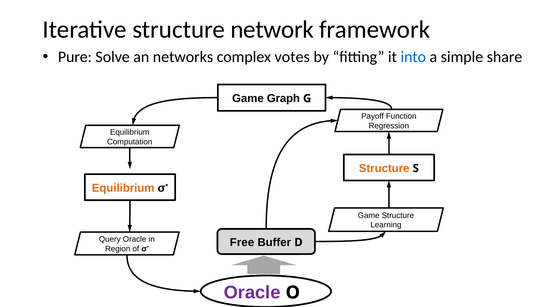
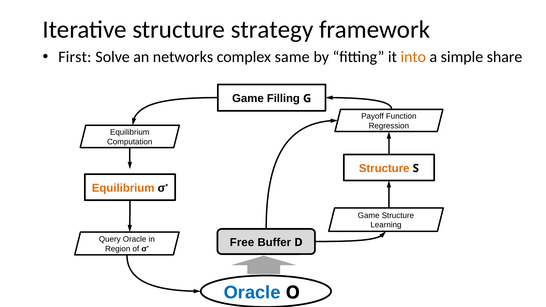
network: network -> strategy
Pure: Pure -> First
votes: votes -> same
into colour: blue -> orange
Graph: Graph -> Filling
Oracle at (252, 293) colour: purple -> blue
